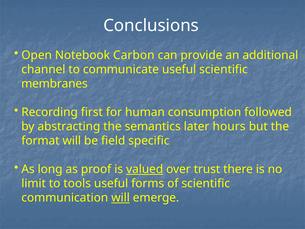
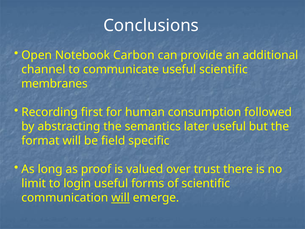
later hours: hours -> useful
valued underline: present -> none
tools: tools -> login
